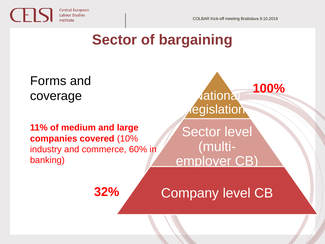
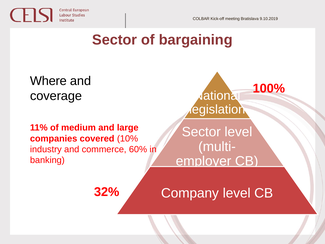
Forms: Forms -> Where
